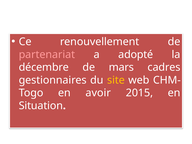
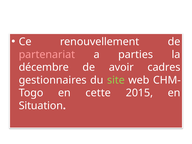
adopté: adopté -> parties
mars: mars -> avoir
site colour: yellow -> light green
avoir: avoir -> cette
